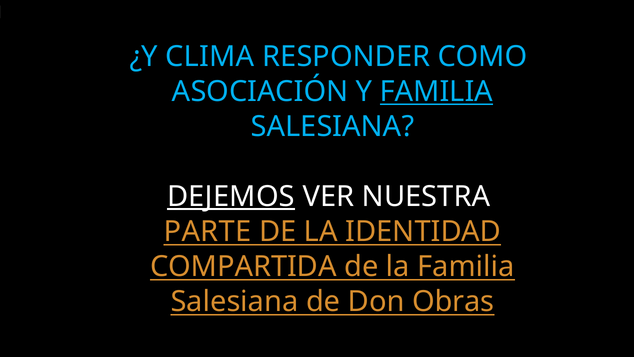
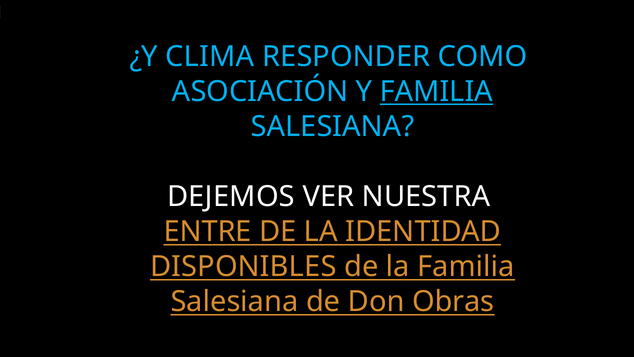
DEJEMOS underline: present -> none
PARTE: PARTE -> ENTRE
COMPARTIDA: COMPARTIDA -> DISPONIBLES
